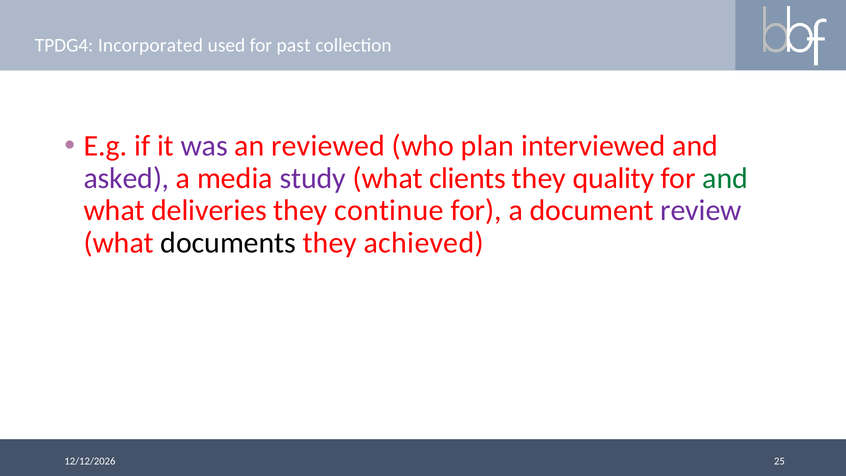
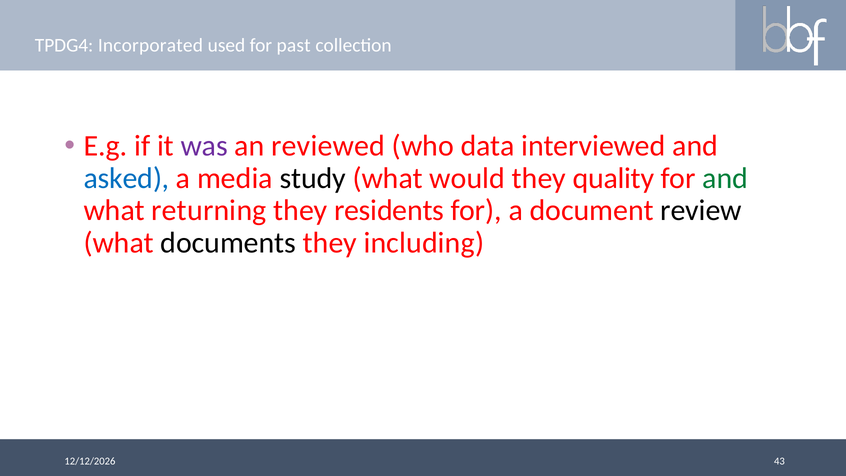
plan: plan -> data
asked colour: purple -> blue
study colour: purple -> black
clients: clients -> would
deliveries: deliveries -> returning
continue: continue -> residents
review colour: purple -> black
achieved: achieved -> including
25: 25 -> 43
